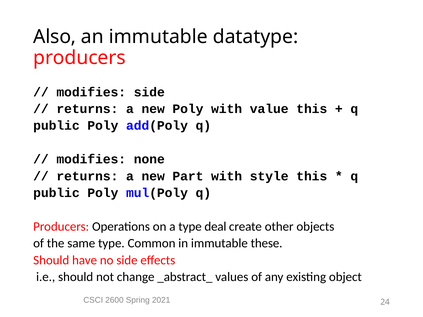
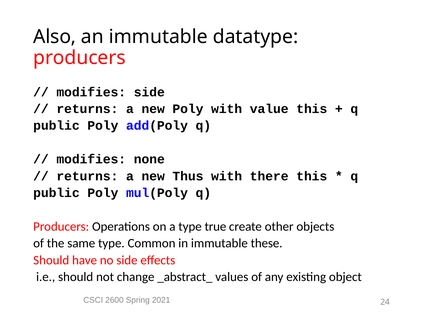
Part: Part -> Thus
style: style -> there
deal: deal -> true
